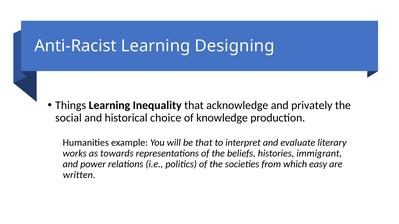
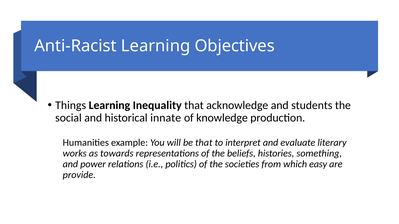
Designing: Designing -> Objectives
privately: privately -> students
choice: choice -> innate
immigrant: immigrant -> something
written: written -> provide
